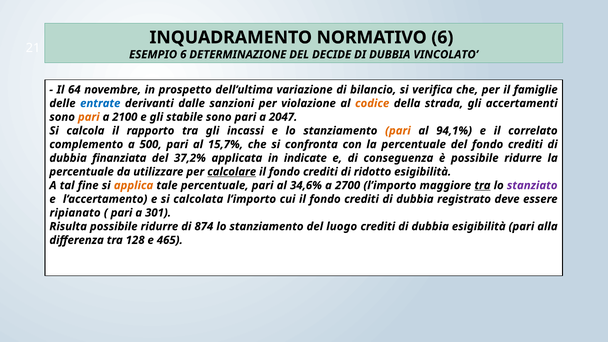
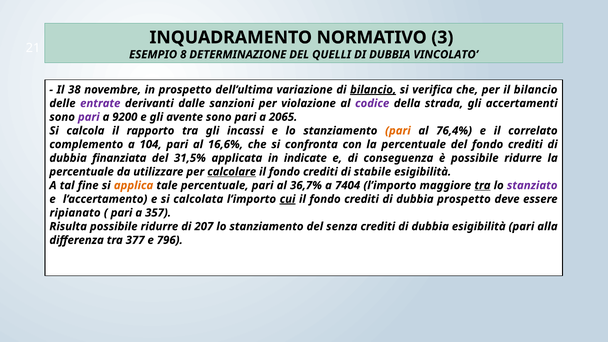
NORMATIVO 6: 6 -> 3
ESEMPIO 6: 6 -> 8
DECIDE: DECIDE -> QUELLI
64: 64 -> 38
bilancio at (373, 90) underline: none -> present
il famiglie: famiglie -> bilancio
entrate colour: blue -> purple
codice colour: orange -> purple
pari at (89, 117) colour: orange -> purple
2100: 2100 -> 9200
stabile: stabile -> avente
2047: 2047 -> 2065
94,1%: 94,1% -> 76,4%
500: 500 -> 104
15,7%: 15,7% -> 16,6%
37,2%: 37,2% -> 31,5%
ridotto: ridotto -> stabile
34,6%: 34,6% -> 36,7%
2700: 2700 -> 7404
cui underline: none -> present
dubbia registrato: registrato -> prospetto
301: 301 -> 357
874: 874 -> 207
luogo: luogo -> senza
128: 128 -> 377
465: 465 -> 796
